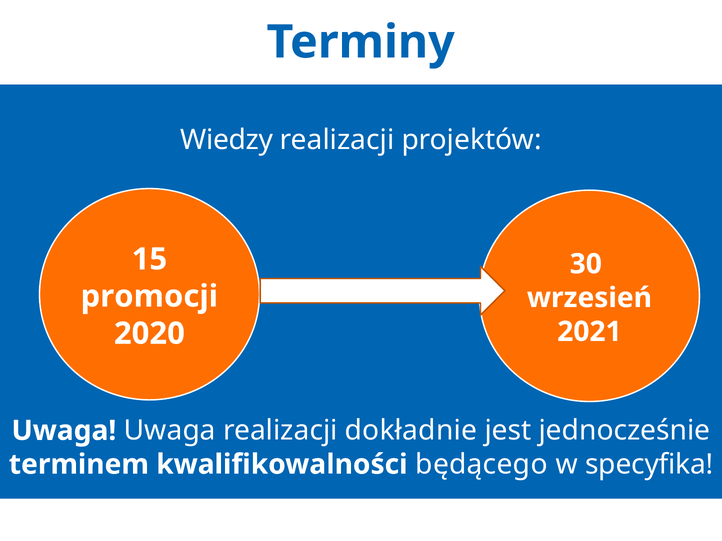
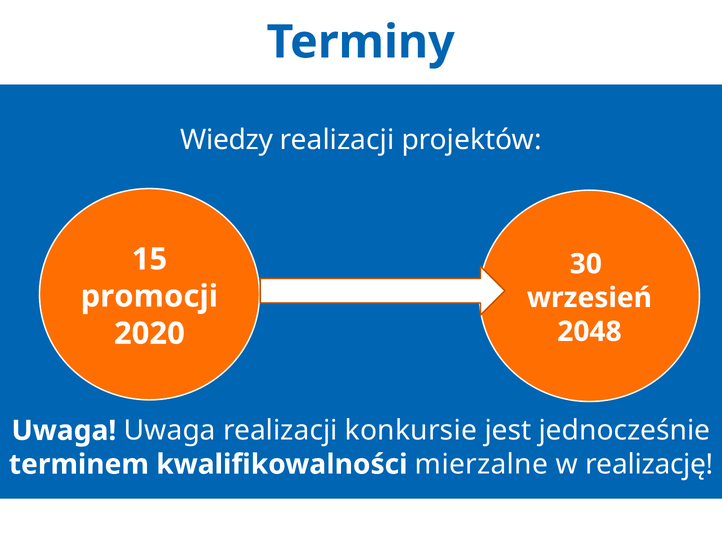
2021: 2021 -> 2048
dokładnie: dokładnie -> konkursie
będącego: będącego -> mierzalne
specyfika: specyfika -> realizację
